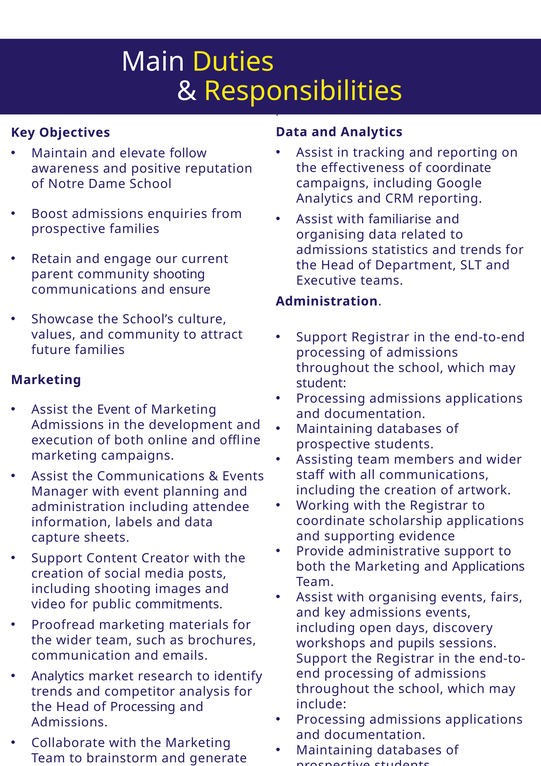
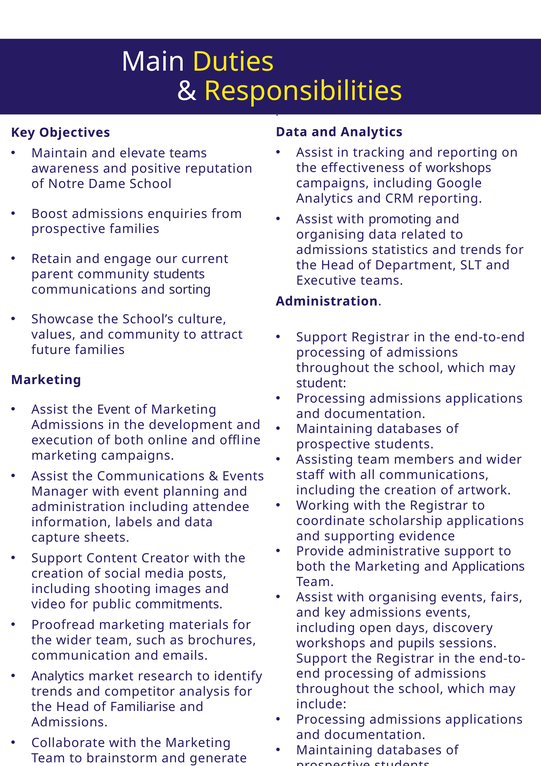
elevate follow: follow -> teams
of coordinate: coordinate -> workshops
familiarise: familiarise -> promoting
community shooting: shooting -> students
ensure: ensure -> sorting
of Processing: Processing -> Familiarise
